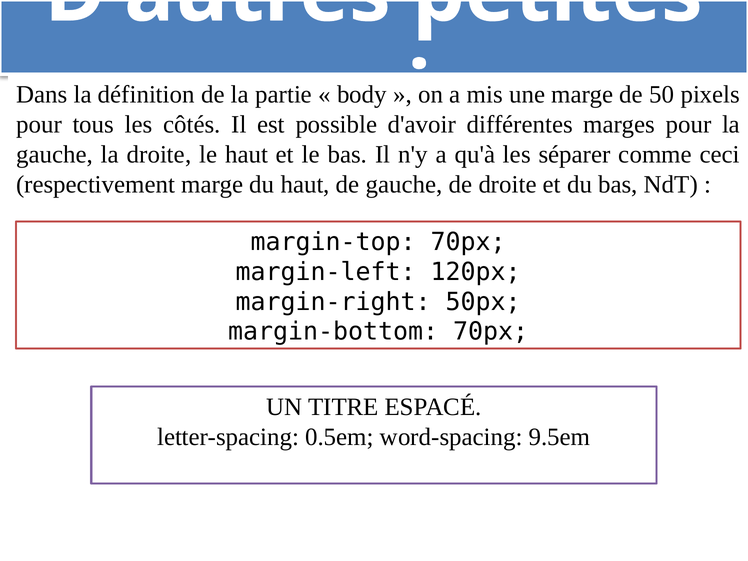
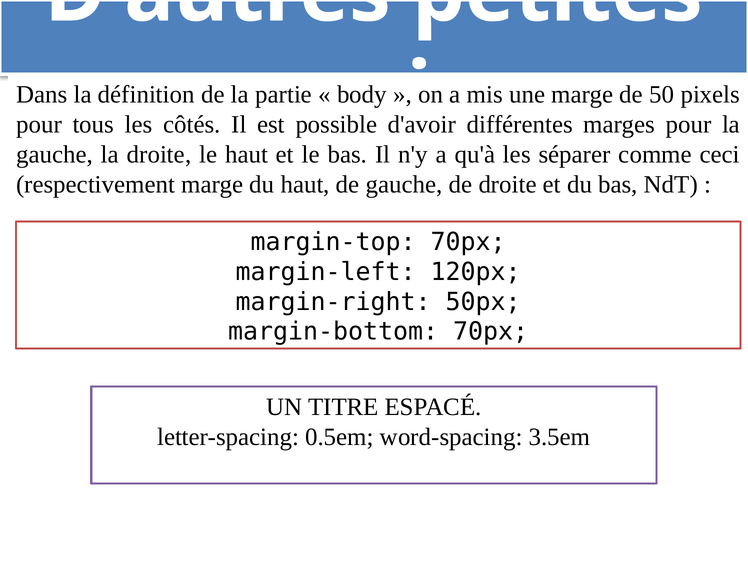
9.5em: 9.5em -> 3.5em
